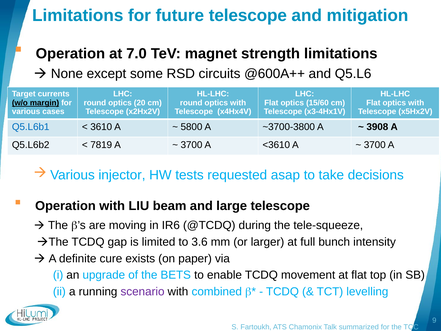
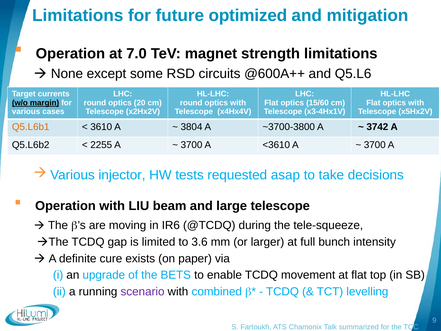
future telescope: telescope -> optimized
Q5.L6b1 colour: blue -> orange
5800: 5800 -> 3804
3908: 3908 -> 3742
7819: 7819 -> 2255
